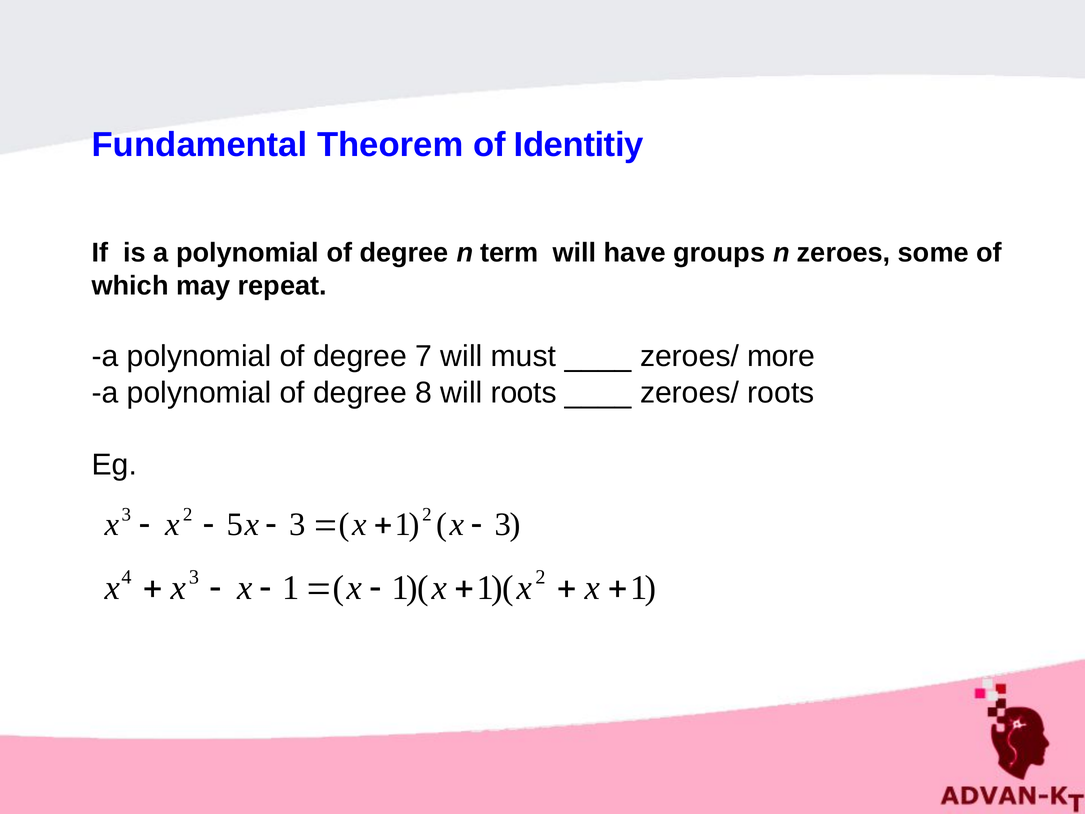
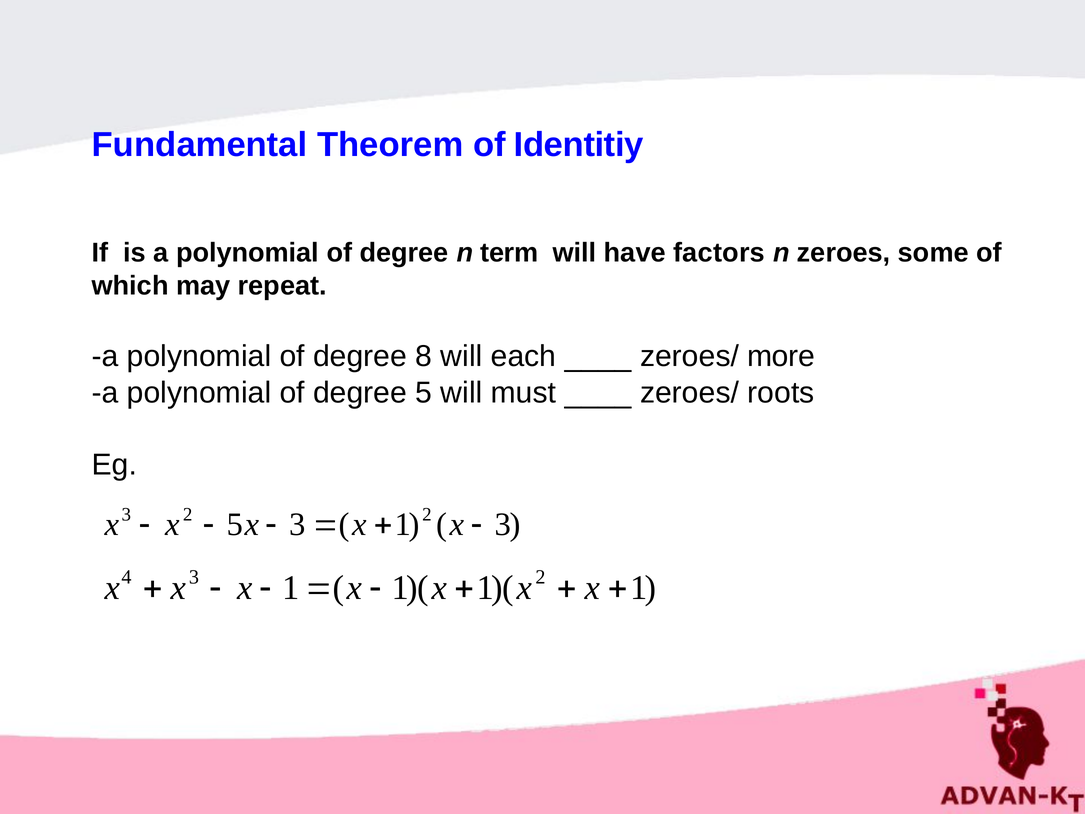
groups: groups -> factors
7: 7 -> 8
must: must -> each
degree 8: 8 -> 5
will roots: roots -> must
